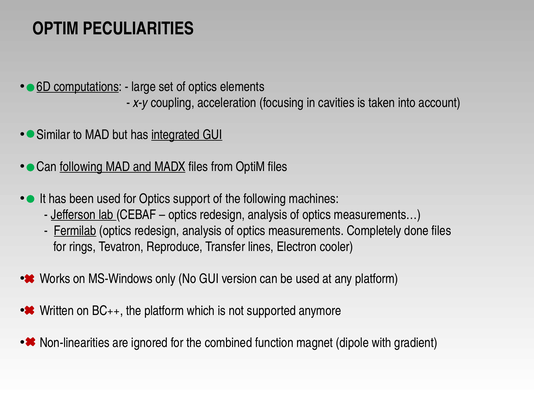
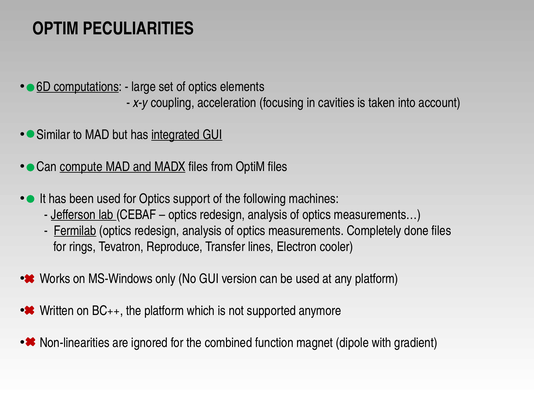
Can following: following -> compute
